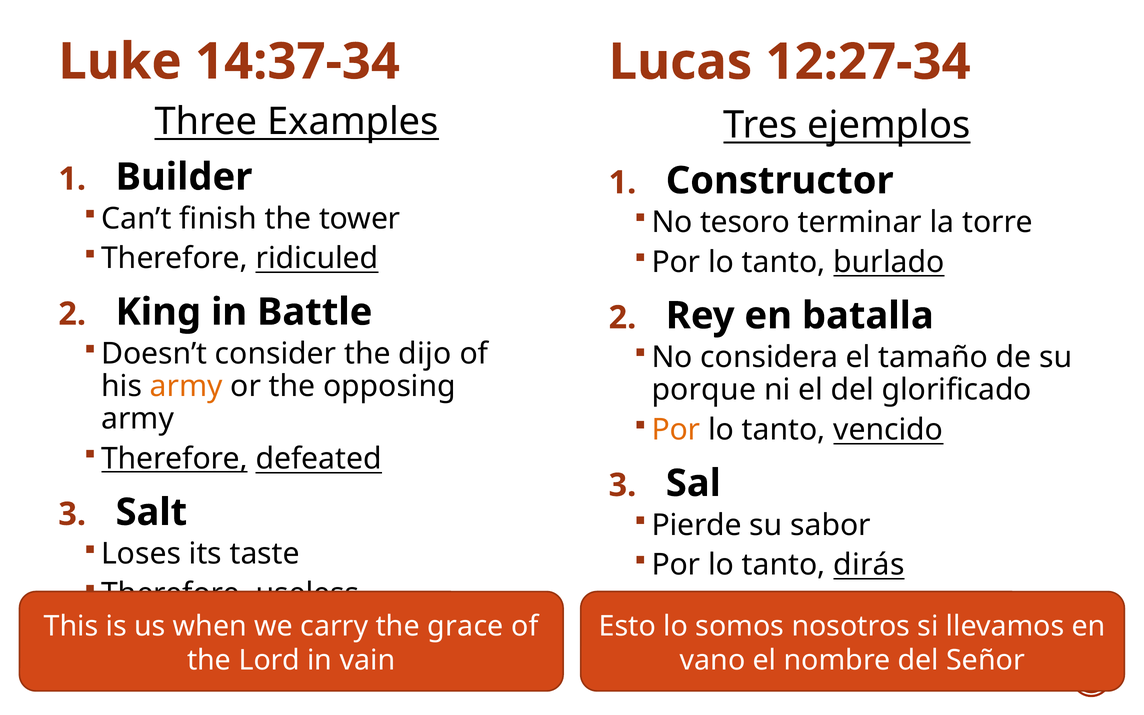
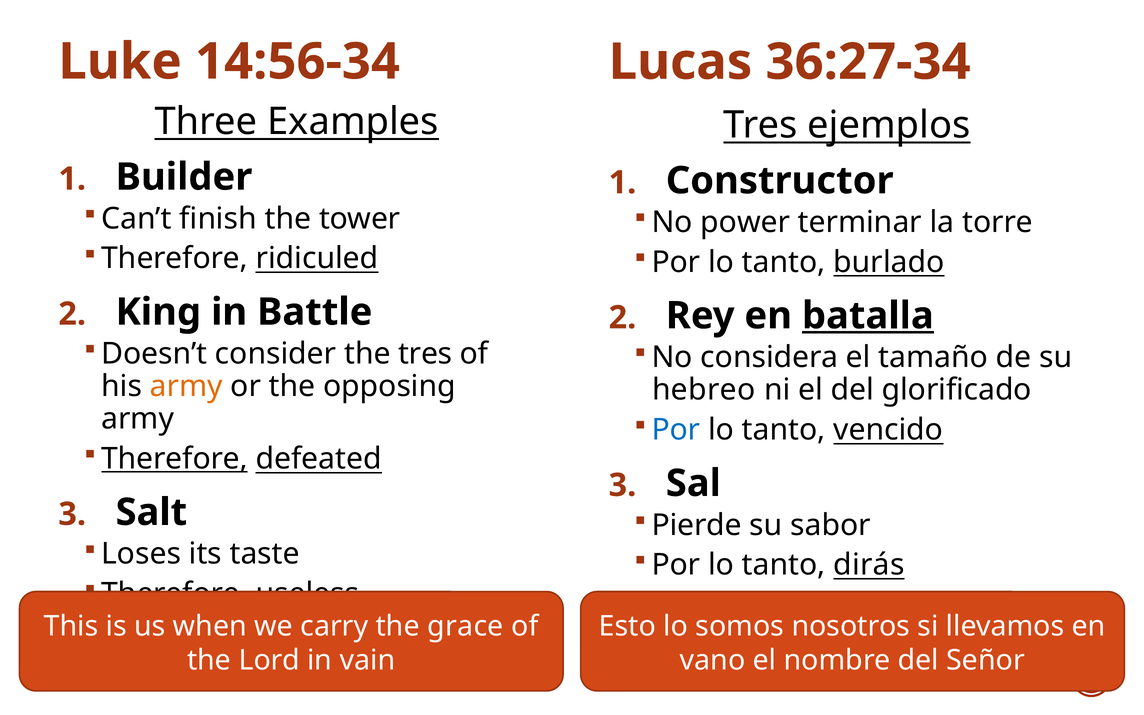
14:37-34: 14:37-34 -> 14:56-34
12:27-34: 12:27-34 -> 36:27-34
tesoro: tesoro -> power
batalla underline: none -> present
the dijo: dijo -> tres
porque: porque -> hebreo
Por at (676, 430) colour: orange -> blue
